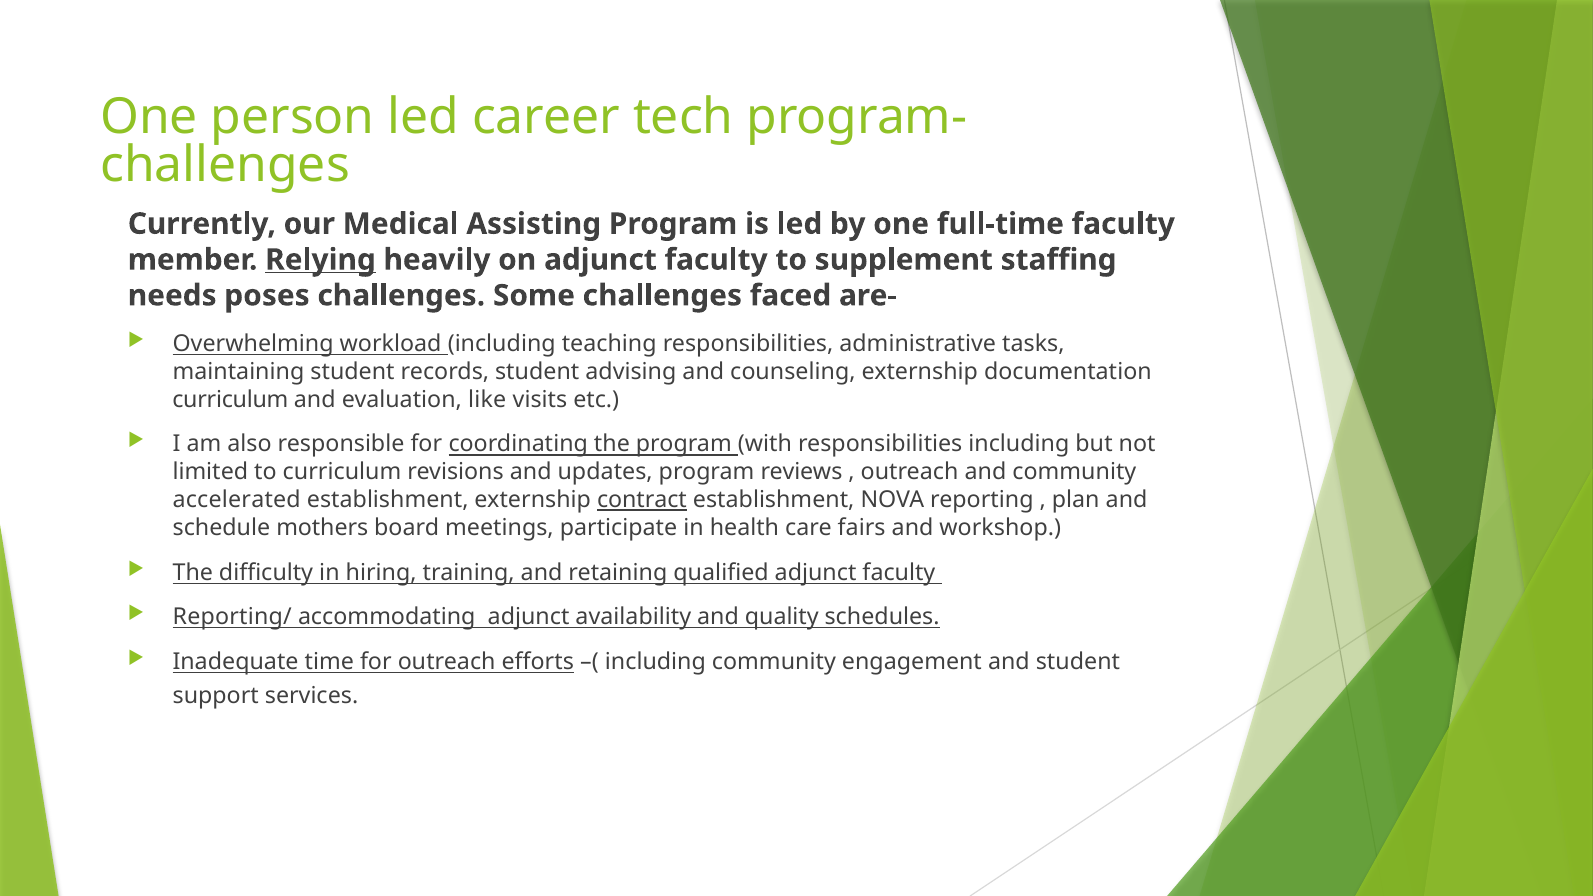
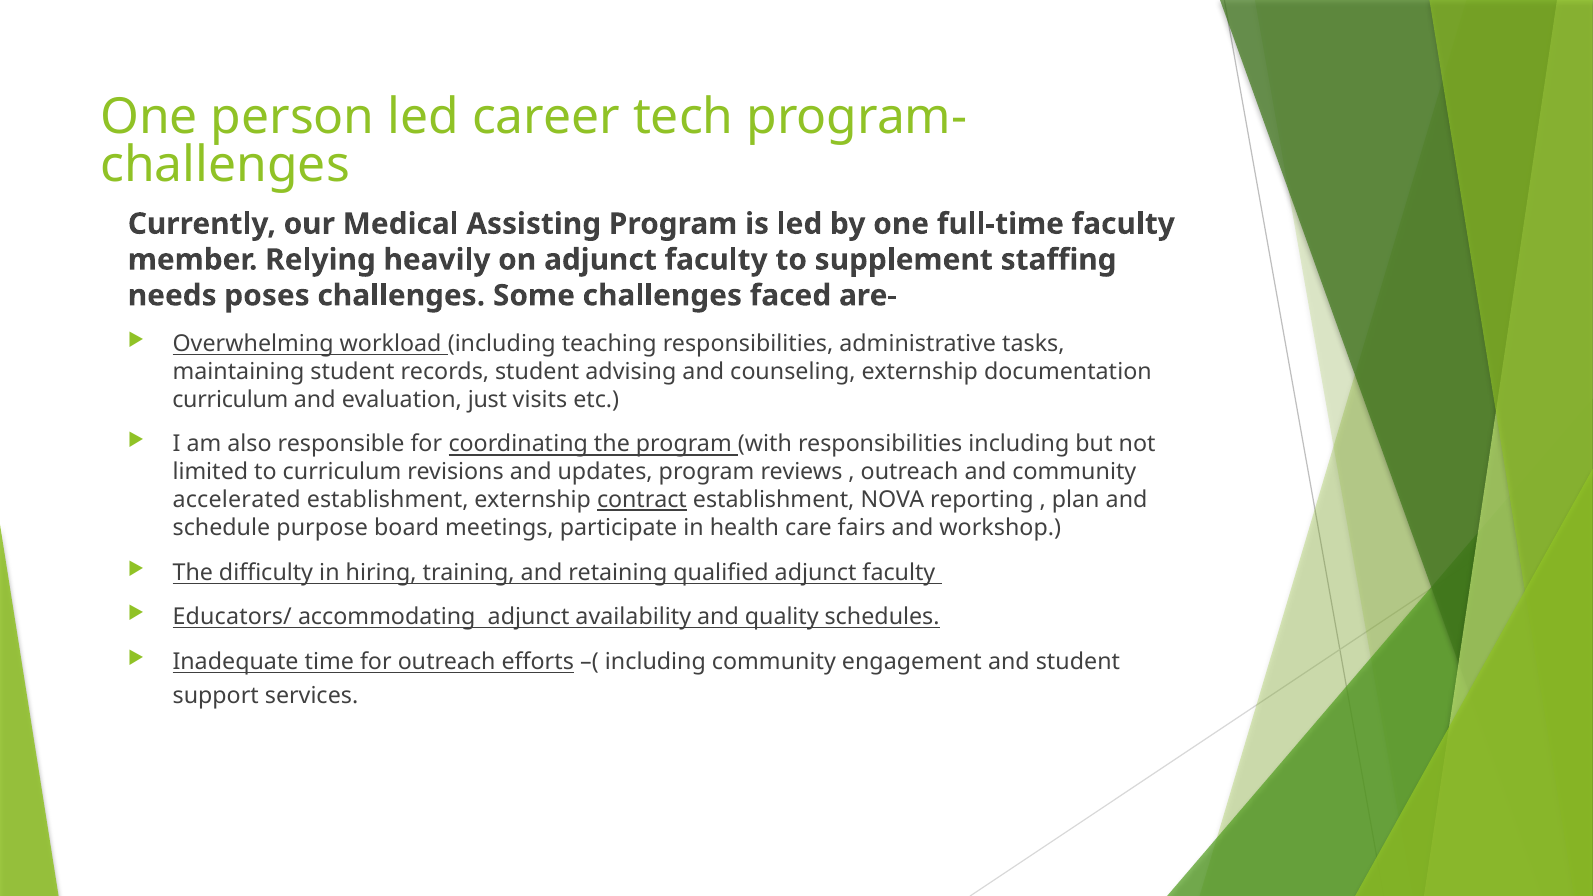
Relying underline: present -> none
like: like -> just
mothers: mothers -> purpose
Reporting/: Reporting/ -> Educators/
